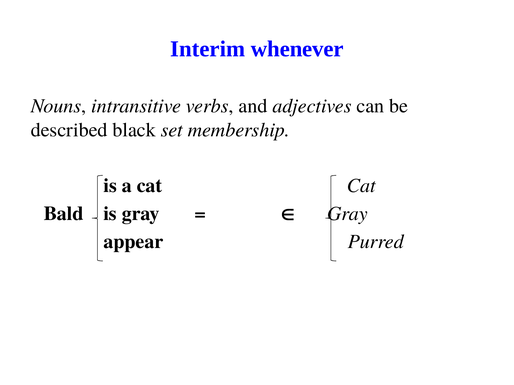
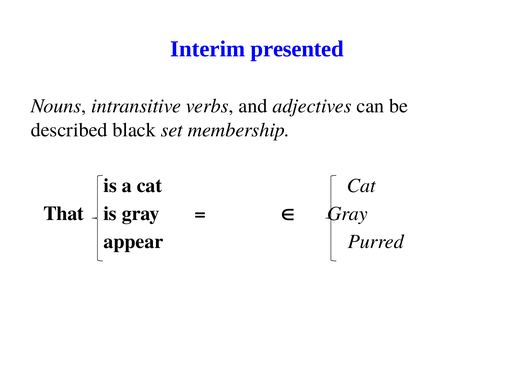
whenever: whenever -> presented
Bald: Bald -> That
